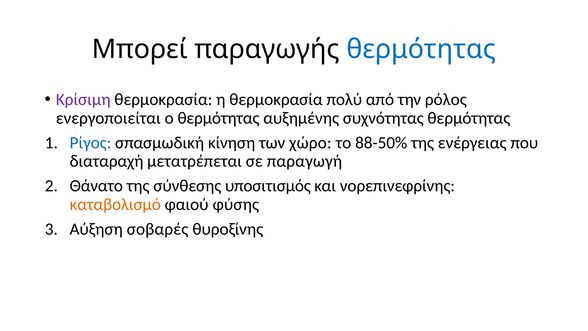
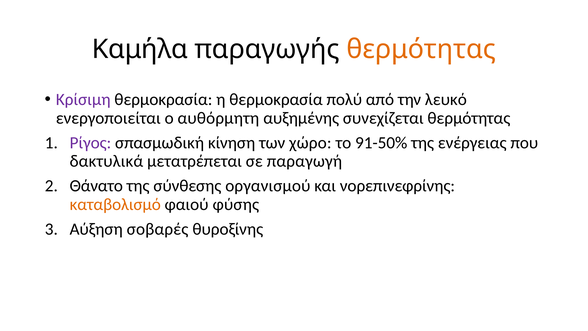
Μπορεί: Μπορεί -> Καμήλα
θερμότητας at (421, 49) colour: blue -> orange
ρόλος: ρόλος -> λευκό
ο θερμότητας: θερμότητας -> αυθόρμητη
συχνότητας: συχνότητας -> συνεχίζεται
Ρίγος colour: blue -> purple
88-50%: 88-50% -> 91-50%
διαταραχή: διαταραχή -> δακτυλικά
υποσιτισμός: υποσιτισμός -> οργανισμού
